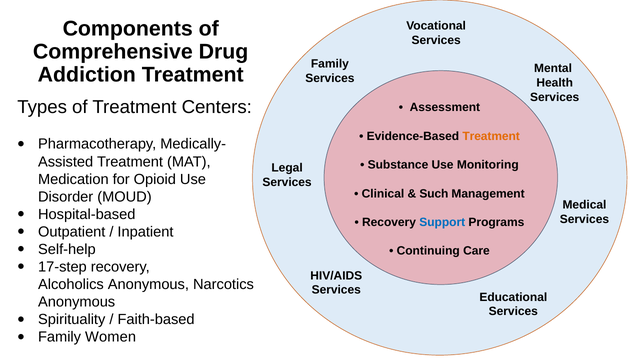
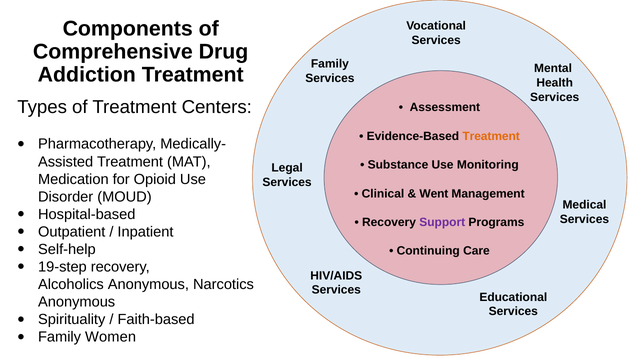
Such: Such -> Went
Support colour: blue -> purple
17-step: 17-step -> 19-step
